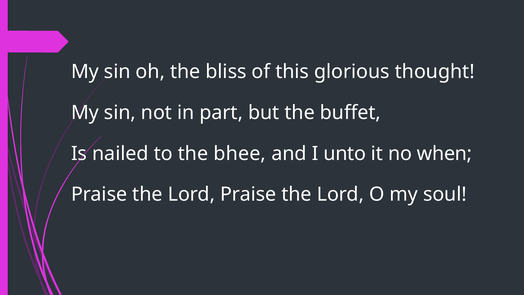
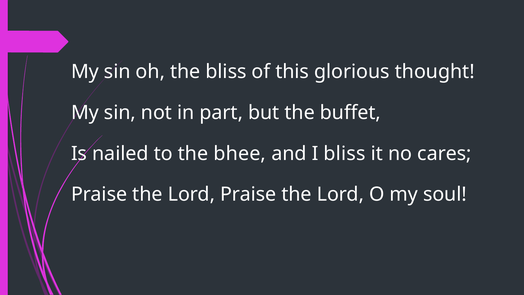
I unto: unto -> bliss
when: when -> cares
